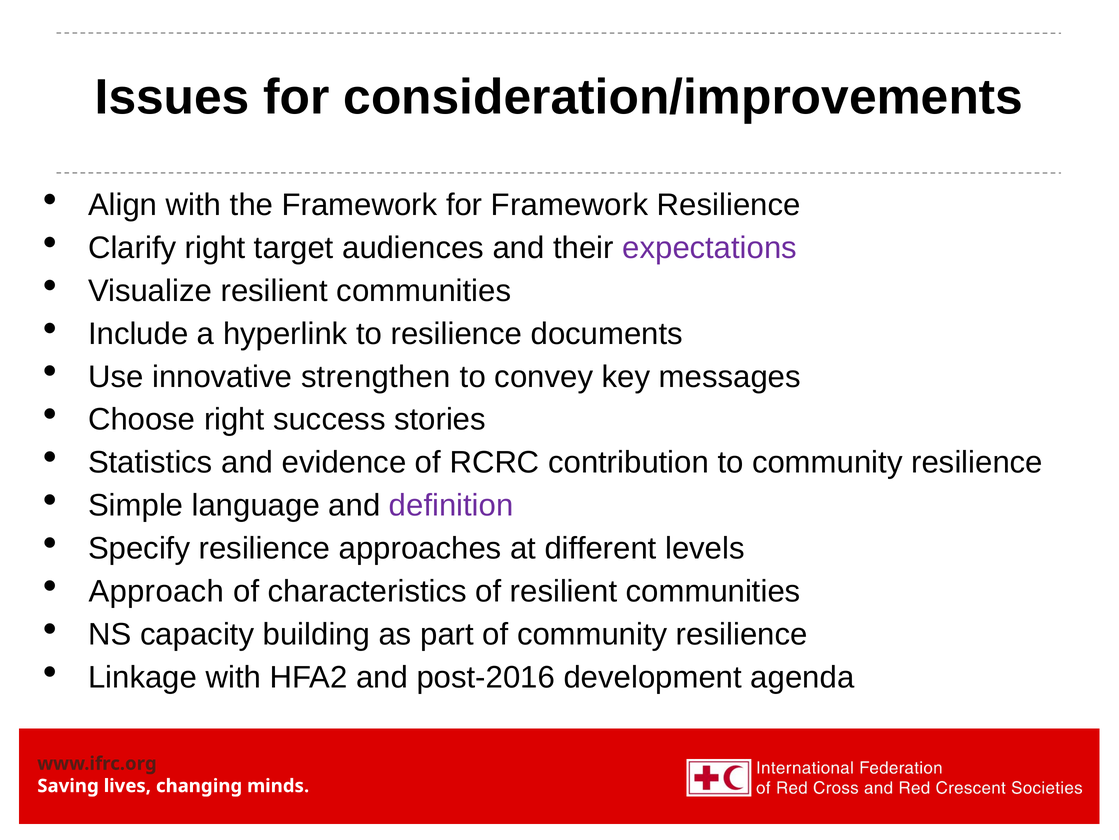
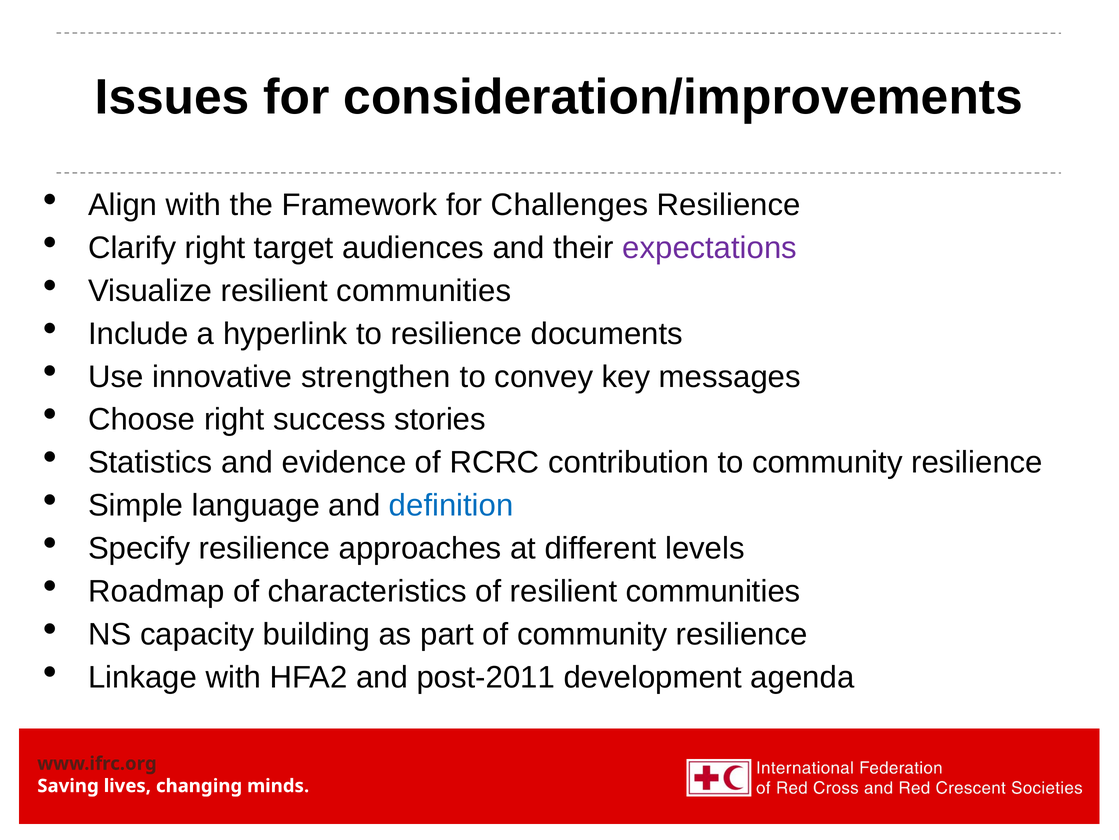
for Framework: Framework -> Challenges
definition colour: purple -> blue
Approach: Approach -> Roadmap
post-2016: post-2016 -> post-2011
